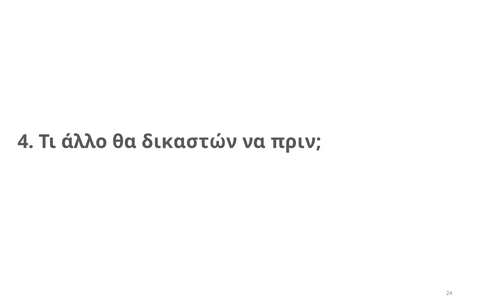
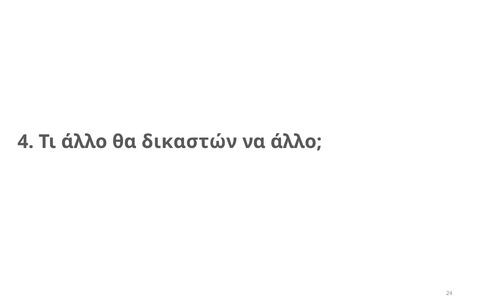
να πριν: πριν -> άλλο
